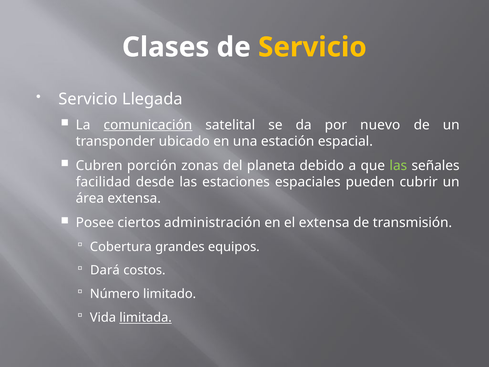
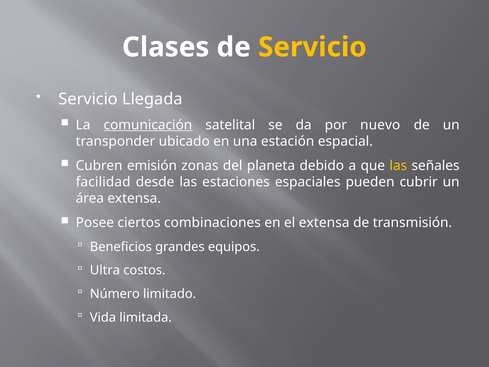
porción: porción -> emisión
las at (398, 166) colour: light green -> yellow
administración: administración -> combinaciones
Cobertura: Cobertura -> Beneficios
Dará: Dará -> Ultra
limitada underline: present -> none
